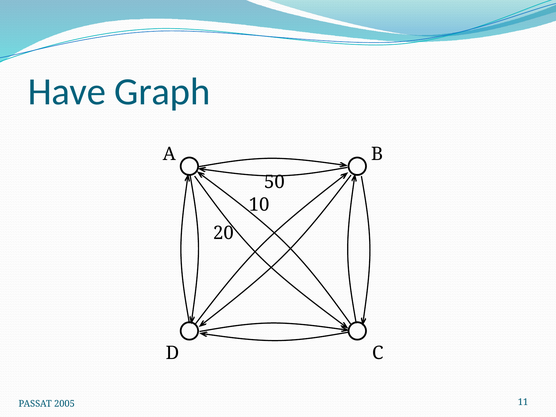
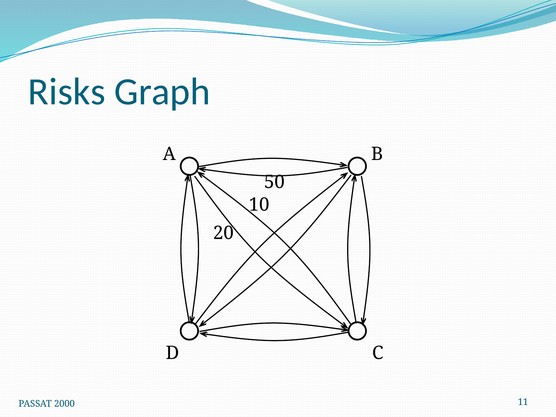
Have: Have -> Risks
2005: 2005 -> 2000
